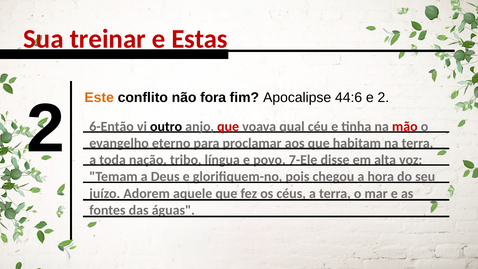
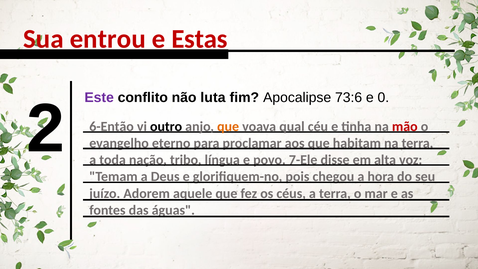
treinar: treinar -> entrou
Este colour: orange -> purple
fora: fora -> luta
44:6: 44:6 -> 73:6
e 2: 2 -> 0
que at (228, 126) colour: red -> orange
